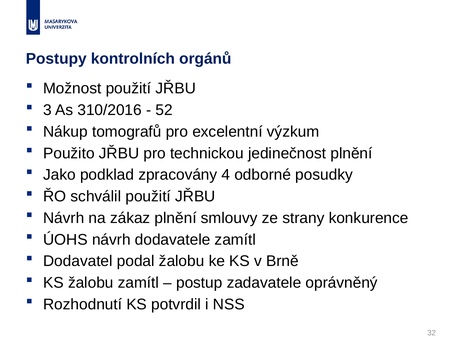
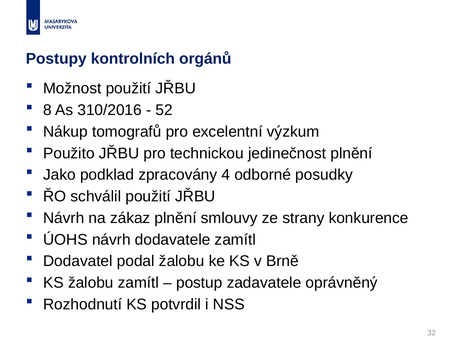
3: 3 -> 8
